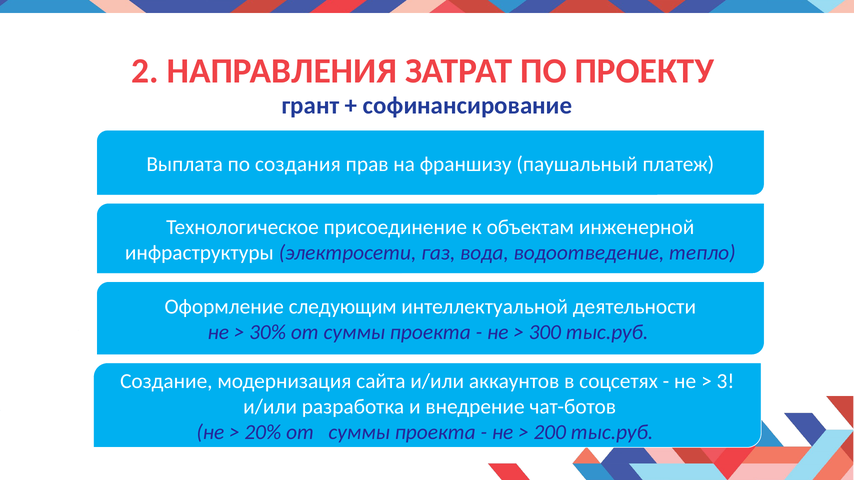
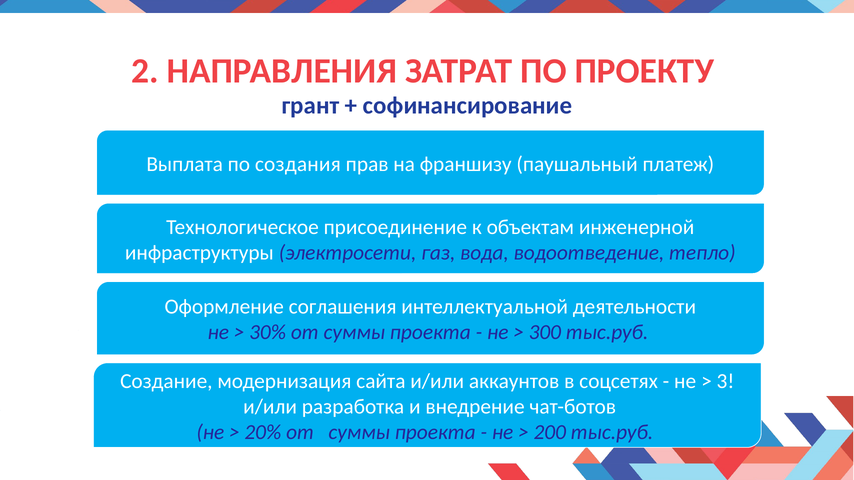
следующим: следующим -> соглашения
